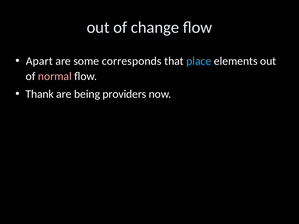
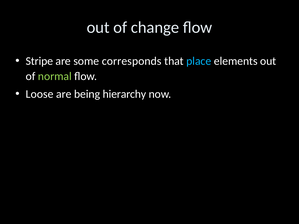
Apart: Apart -> Stripe
normal colour: pink -> light green
Thank: Thank -> Loose
providers: providers -> hierarchy
